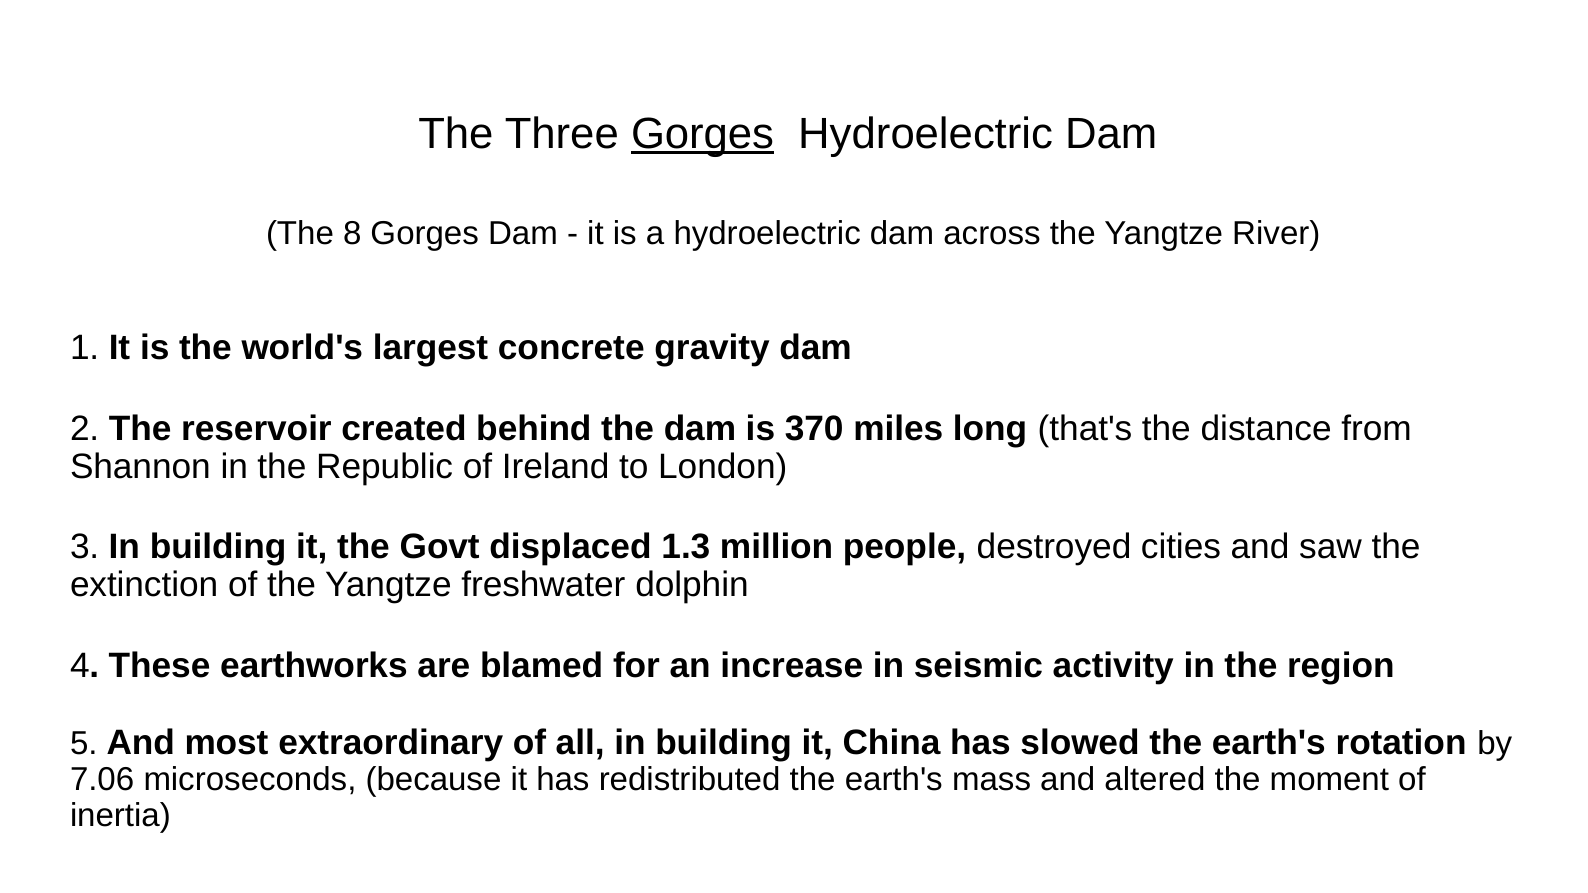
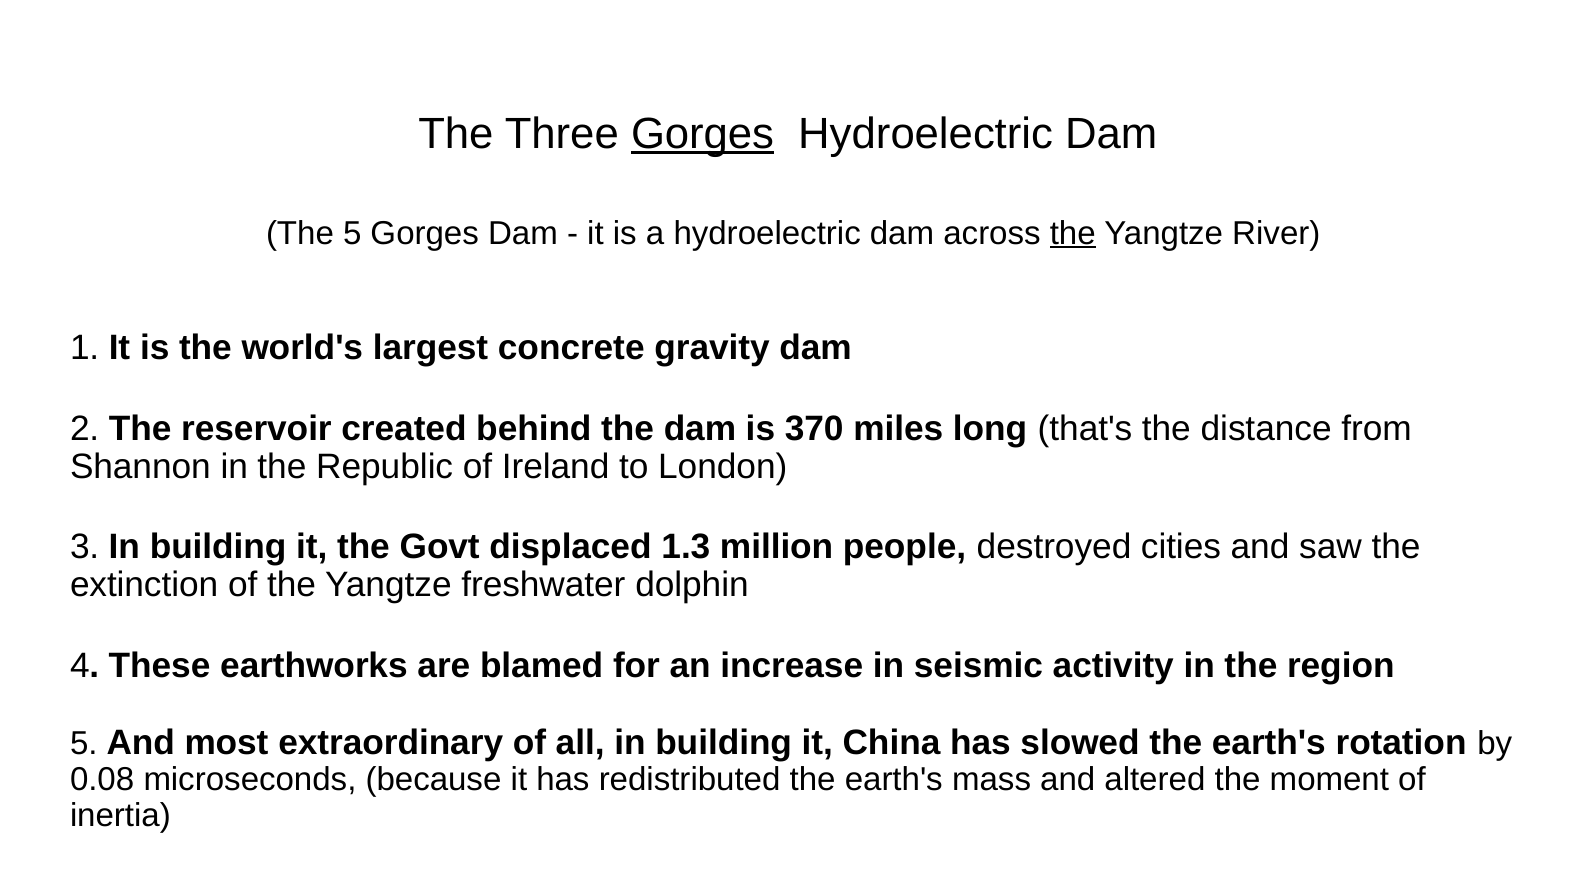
The 8: 8 -> 5
the at (1073, 233) underline: none -> present
7.06: 7.06 -> 0.08
